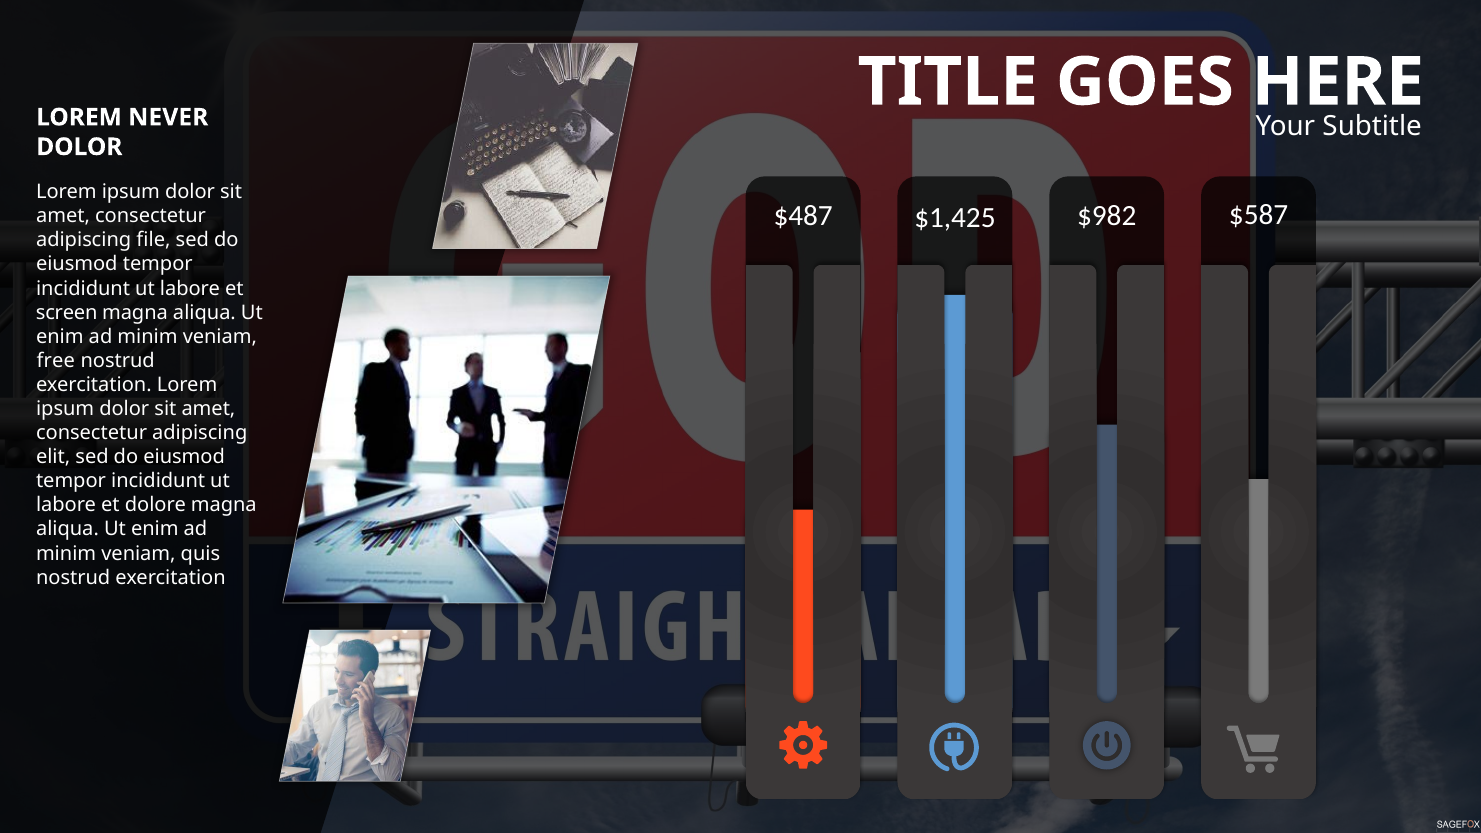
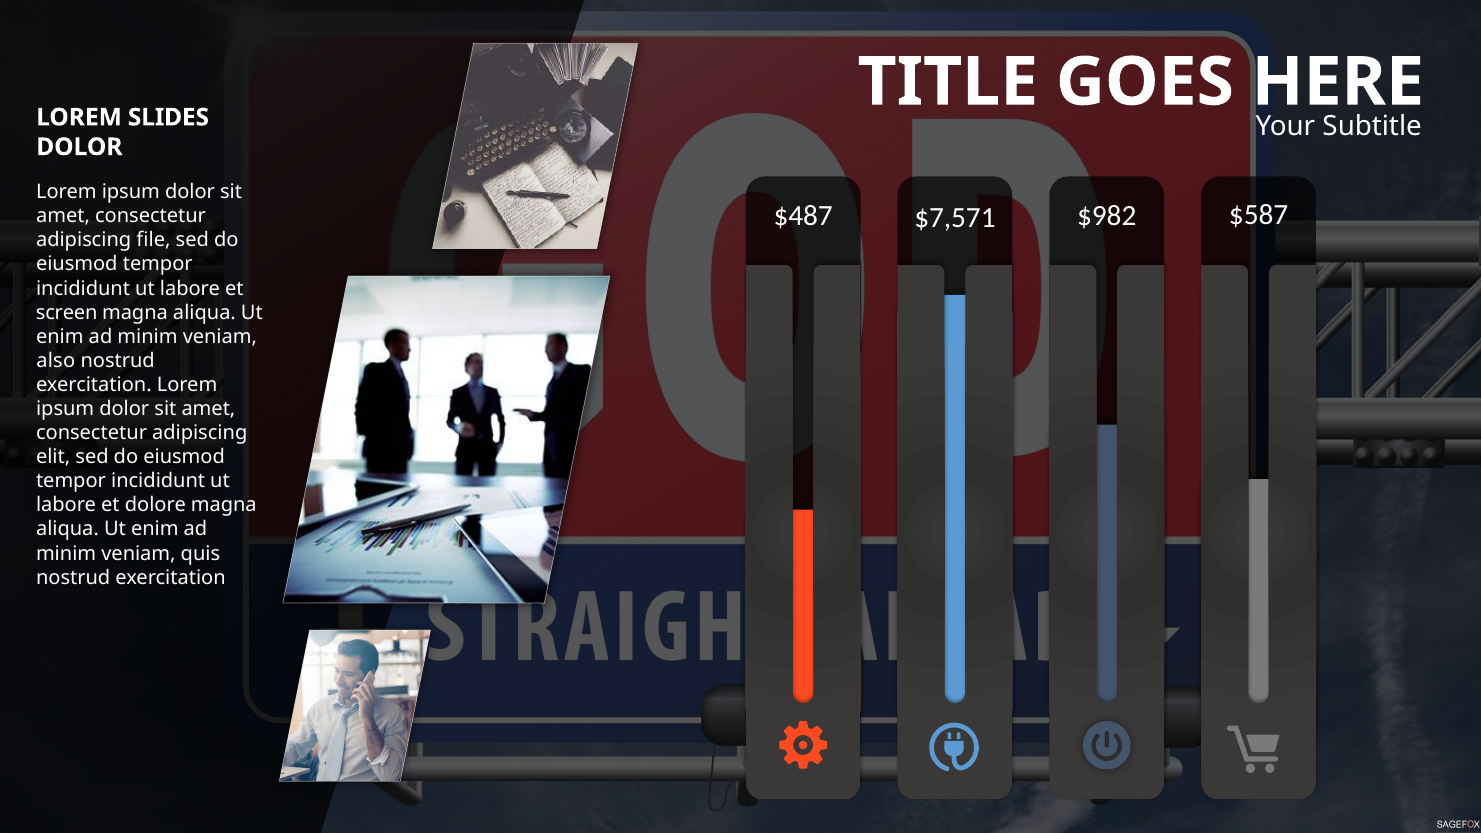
NEVER: NEVER -> SLIDES
$1,425: $1,425 -> $7,571
free: free -> also
